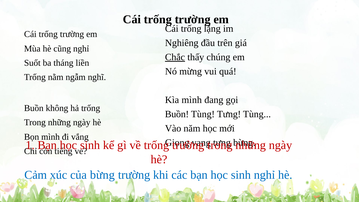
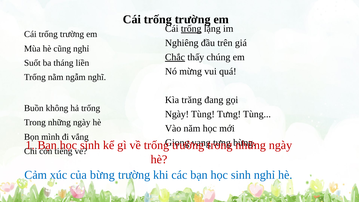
trống at (191, 29) underline: none -> present
Kìa mình: mình -> trăng
Buồn at (177, 114): Buồn -> Ngày
